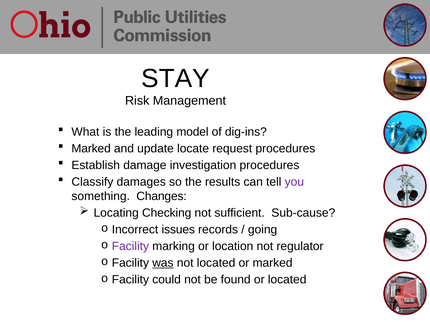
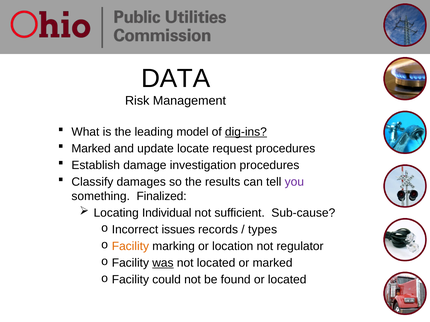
STAY: STAY -> DATA
dig-ins underline: none -> present
Changes: Changes -> Finalized
Checking: Checking -> Individual
going: going -> types
Facility at (130, 247) colour: purple -> orange
